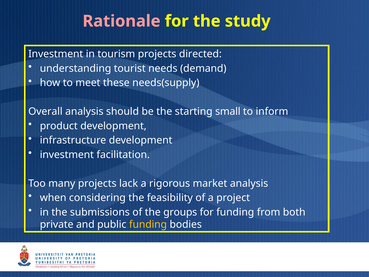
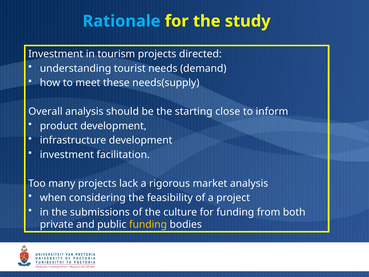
Rationale colour: pink -> light blue
small: small -> close
groups: groups -> culture
